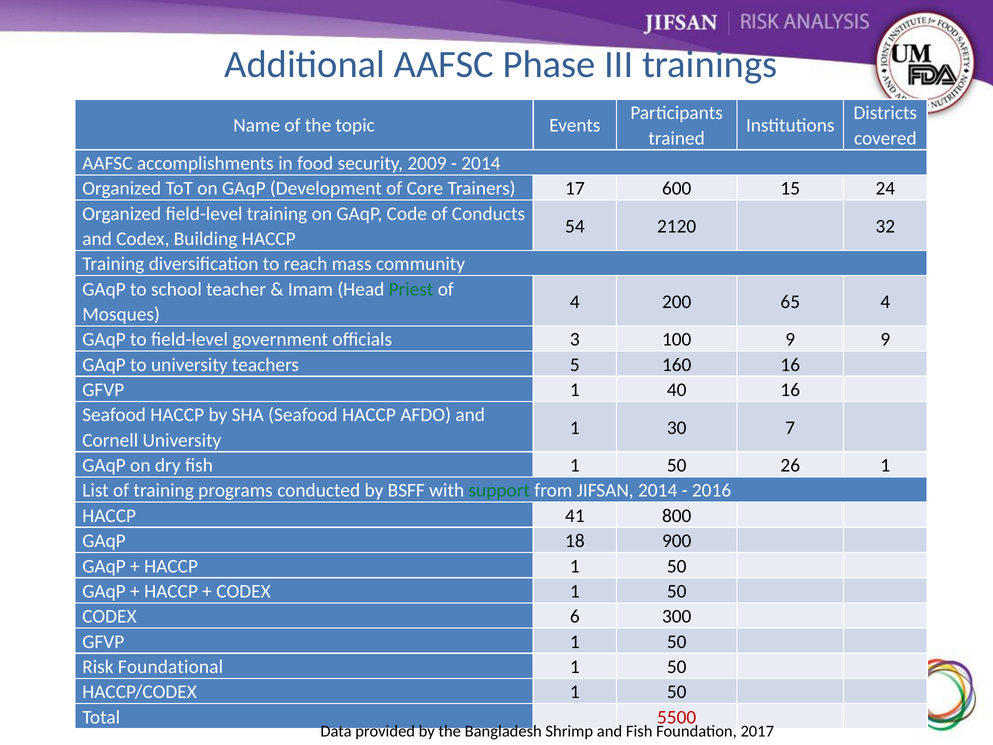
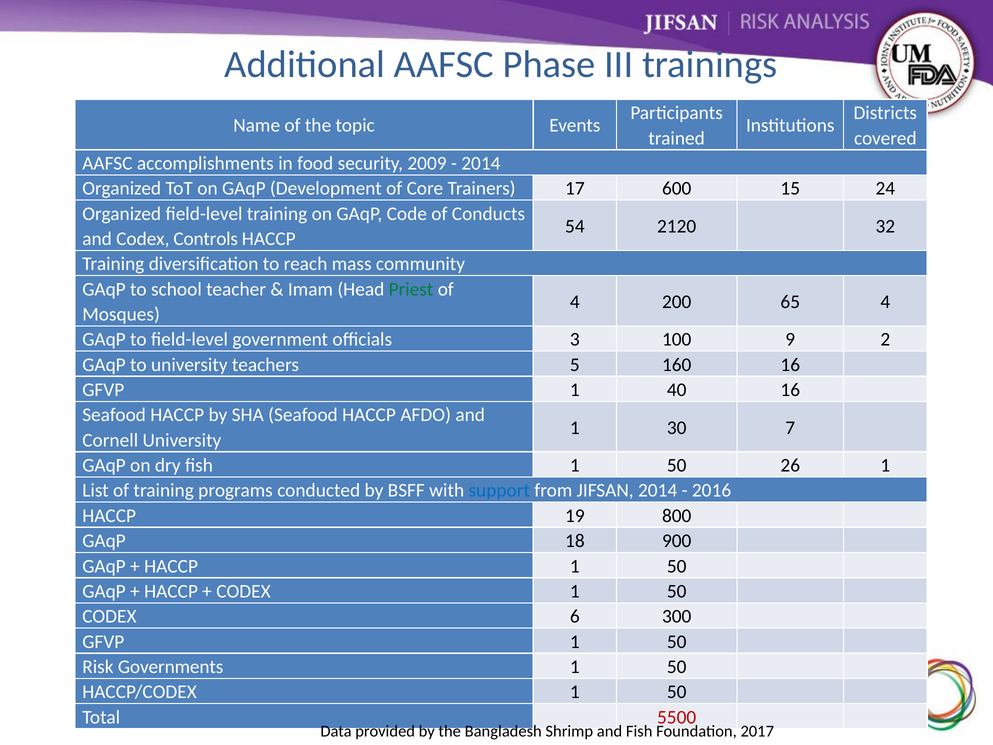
Building: Building -> Controls
9 9: 9 -> 2
support colour: green -> blue
41: 41 -> 19
Foundational: Foundational -> Governments
